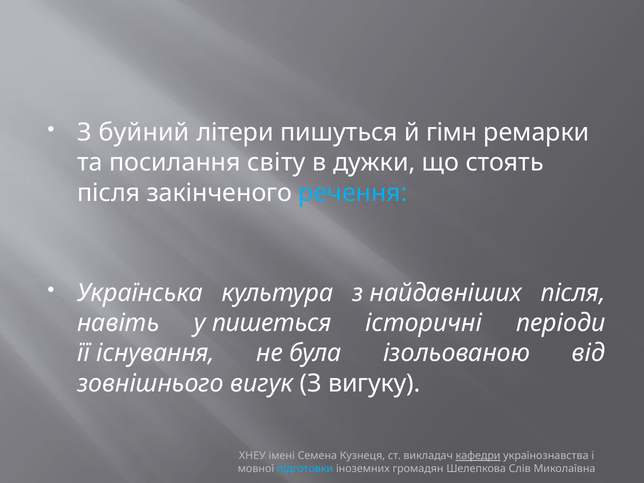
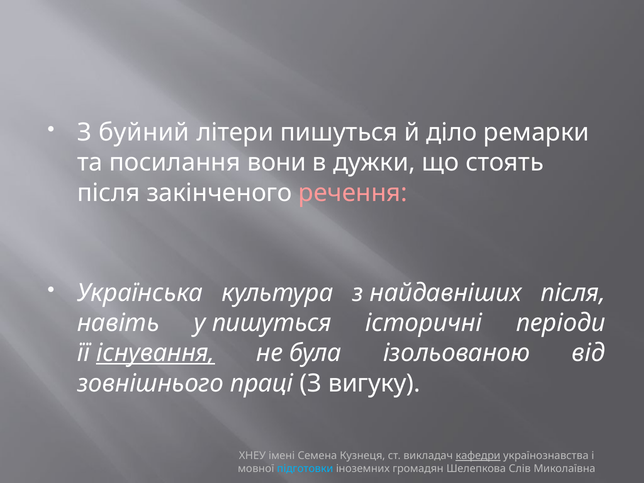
гімн: гімн -> діло
світу: світу -> вони
речення colour: light blue -> pink
у пишеться: пишеться -> пишуться
існування underline: none -> present
вигук: вигук -> праці
